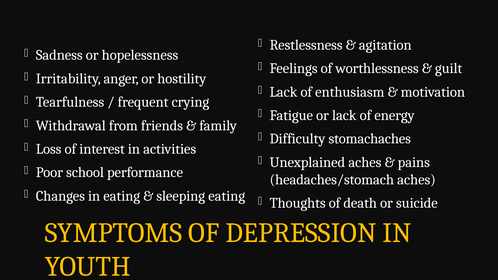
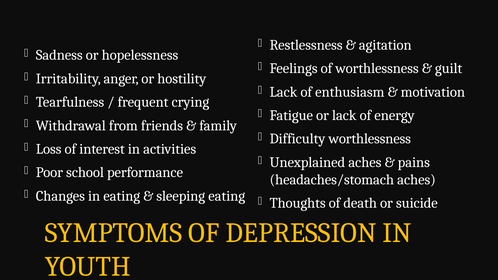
Difficulty stomachaches: stomachaches -> worthlessness
